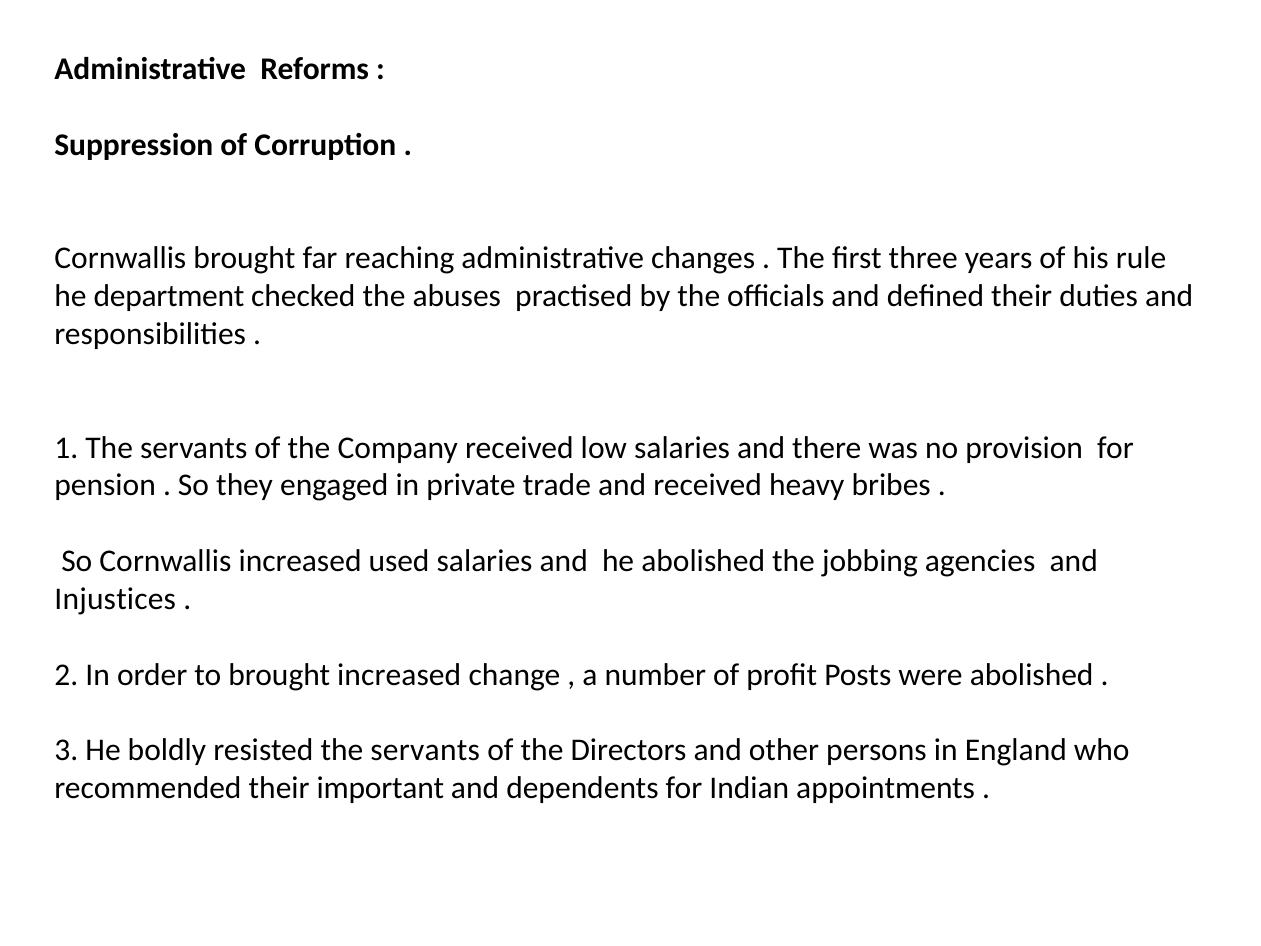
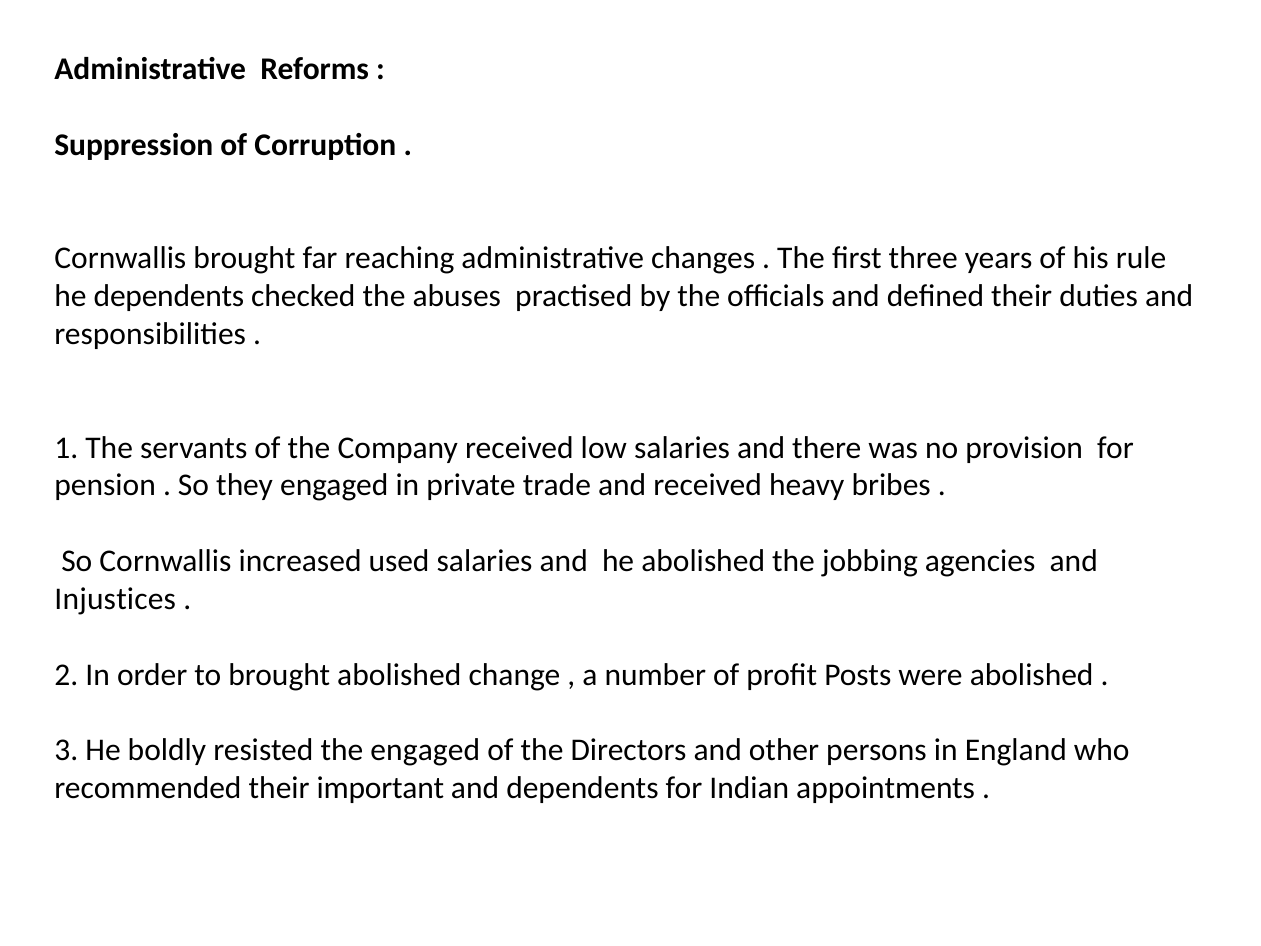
he department: department -> dependents
brought increased: increased -> abolished
resisted the servants: servants -> engaged
